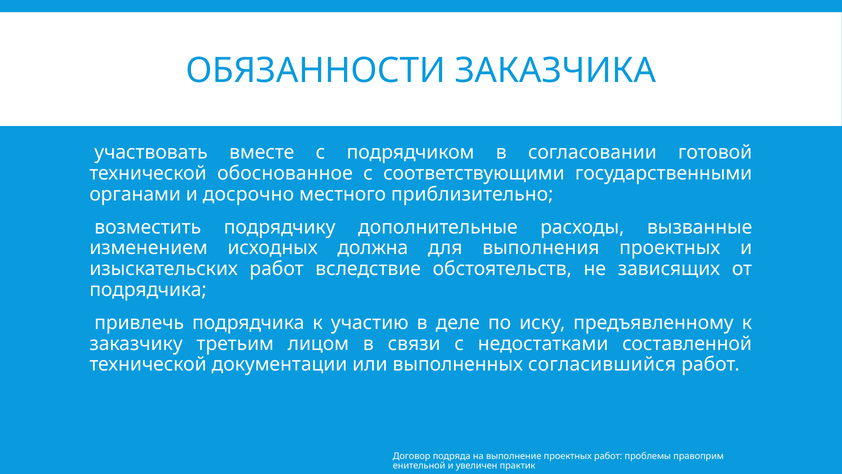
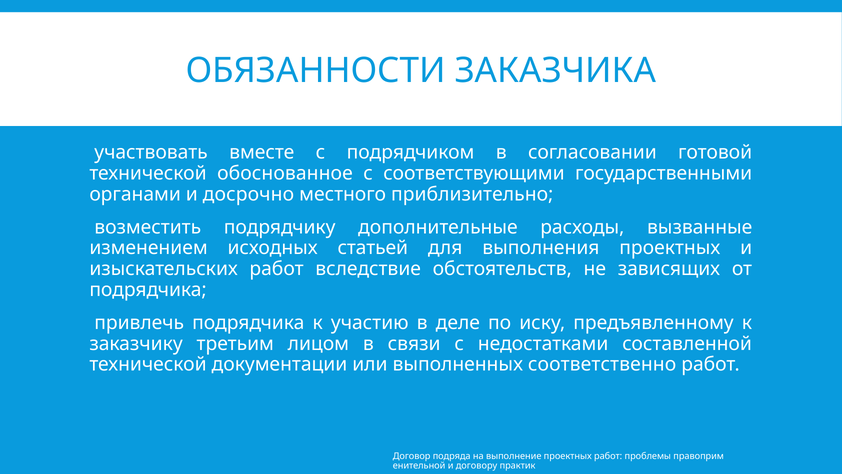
должна: должна -> статьей
согласившийся: согласившийся -> соответственно
увеличен: увеличен -> договору
